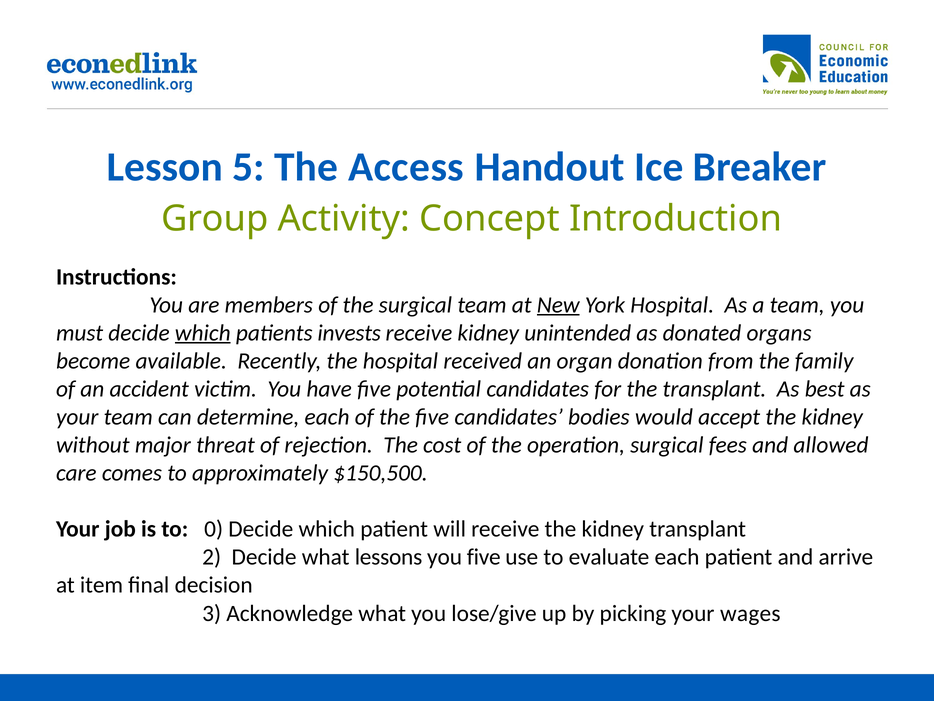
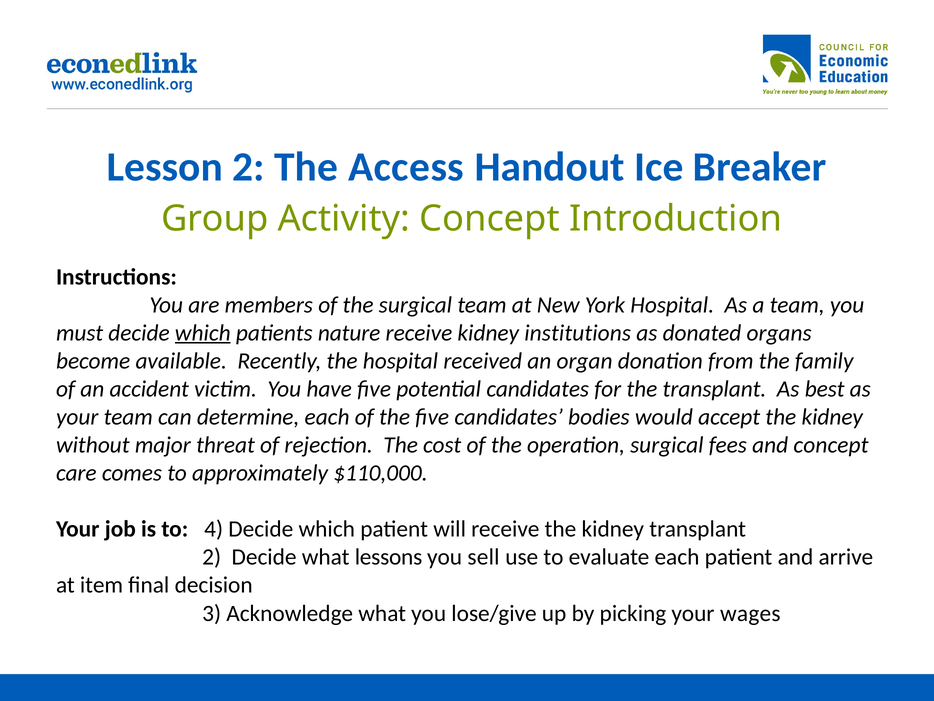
Lesson 5: 5 -> 2
New underline: present -> none
invests: invests -> nature
unintended: unintended -> institutions
and allowed: allowed -> concept
$150,500: $150,500 -> $110,000
0: 0 -> 4
you five: five -> sell
